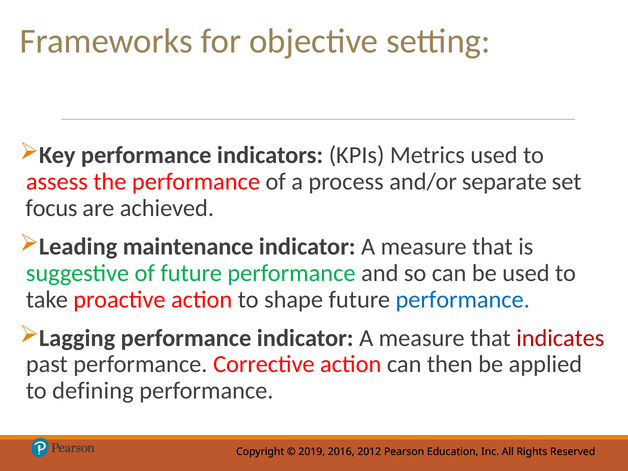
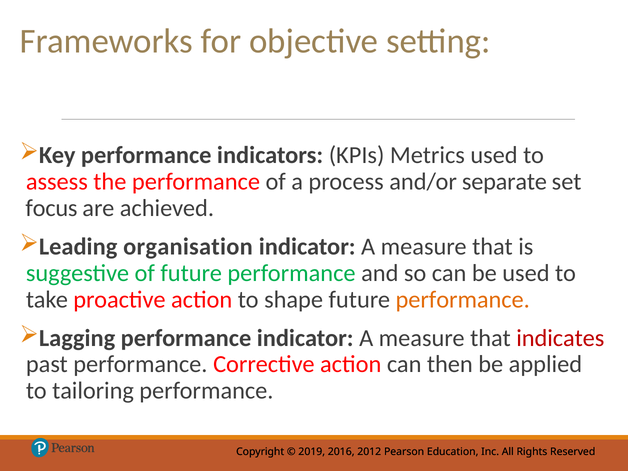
maintenance: maintenance -> organisation
performance at (463, 299) colour: blue -> orange
defining: defining -> tailoring
